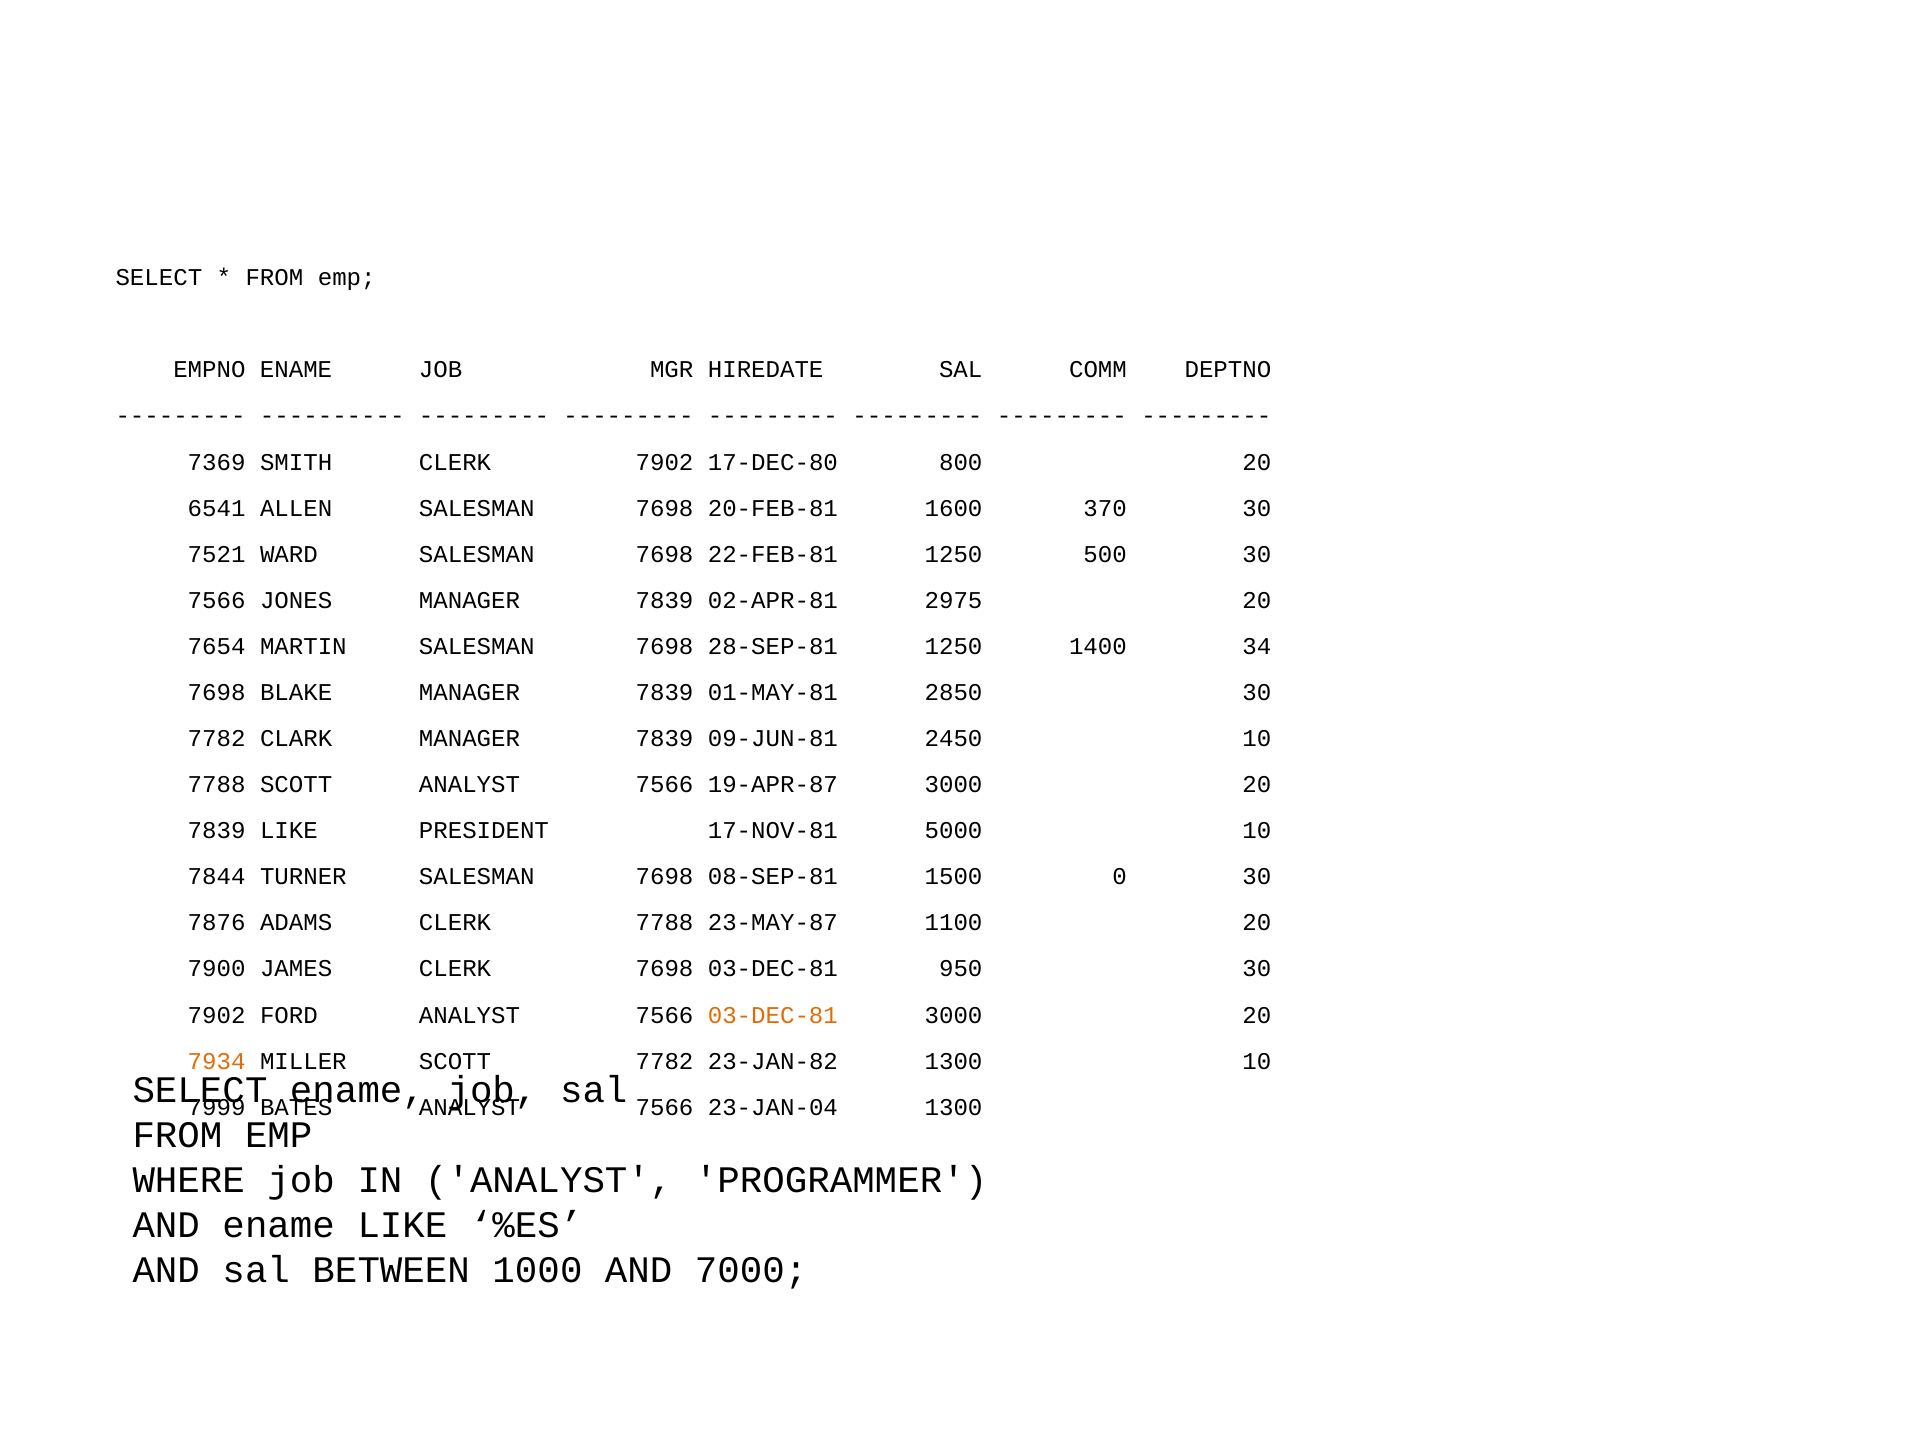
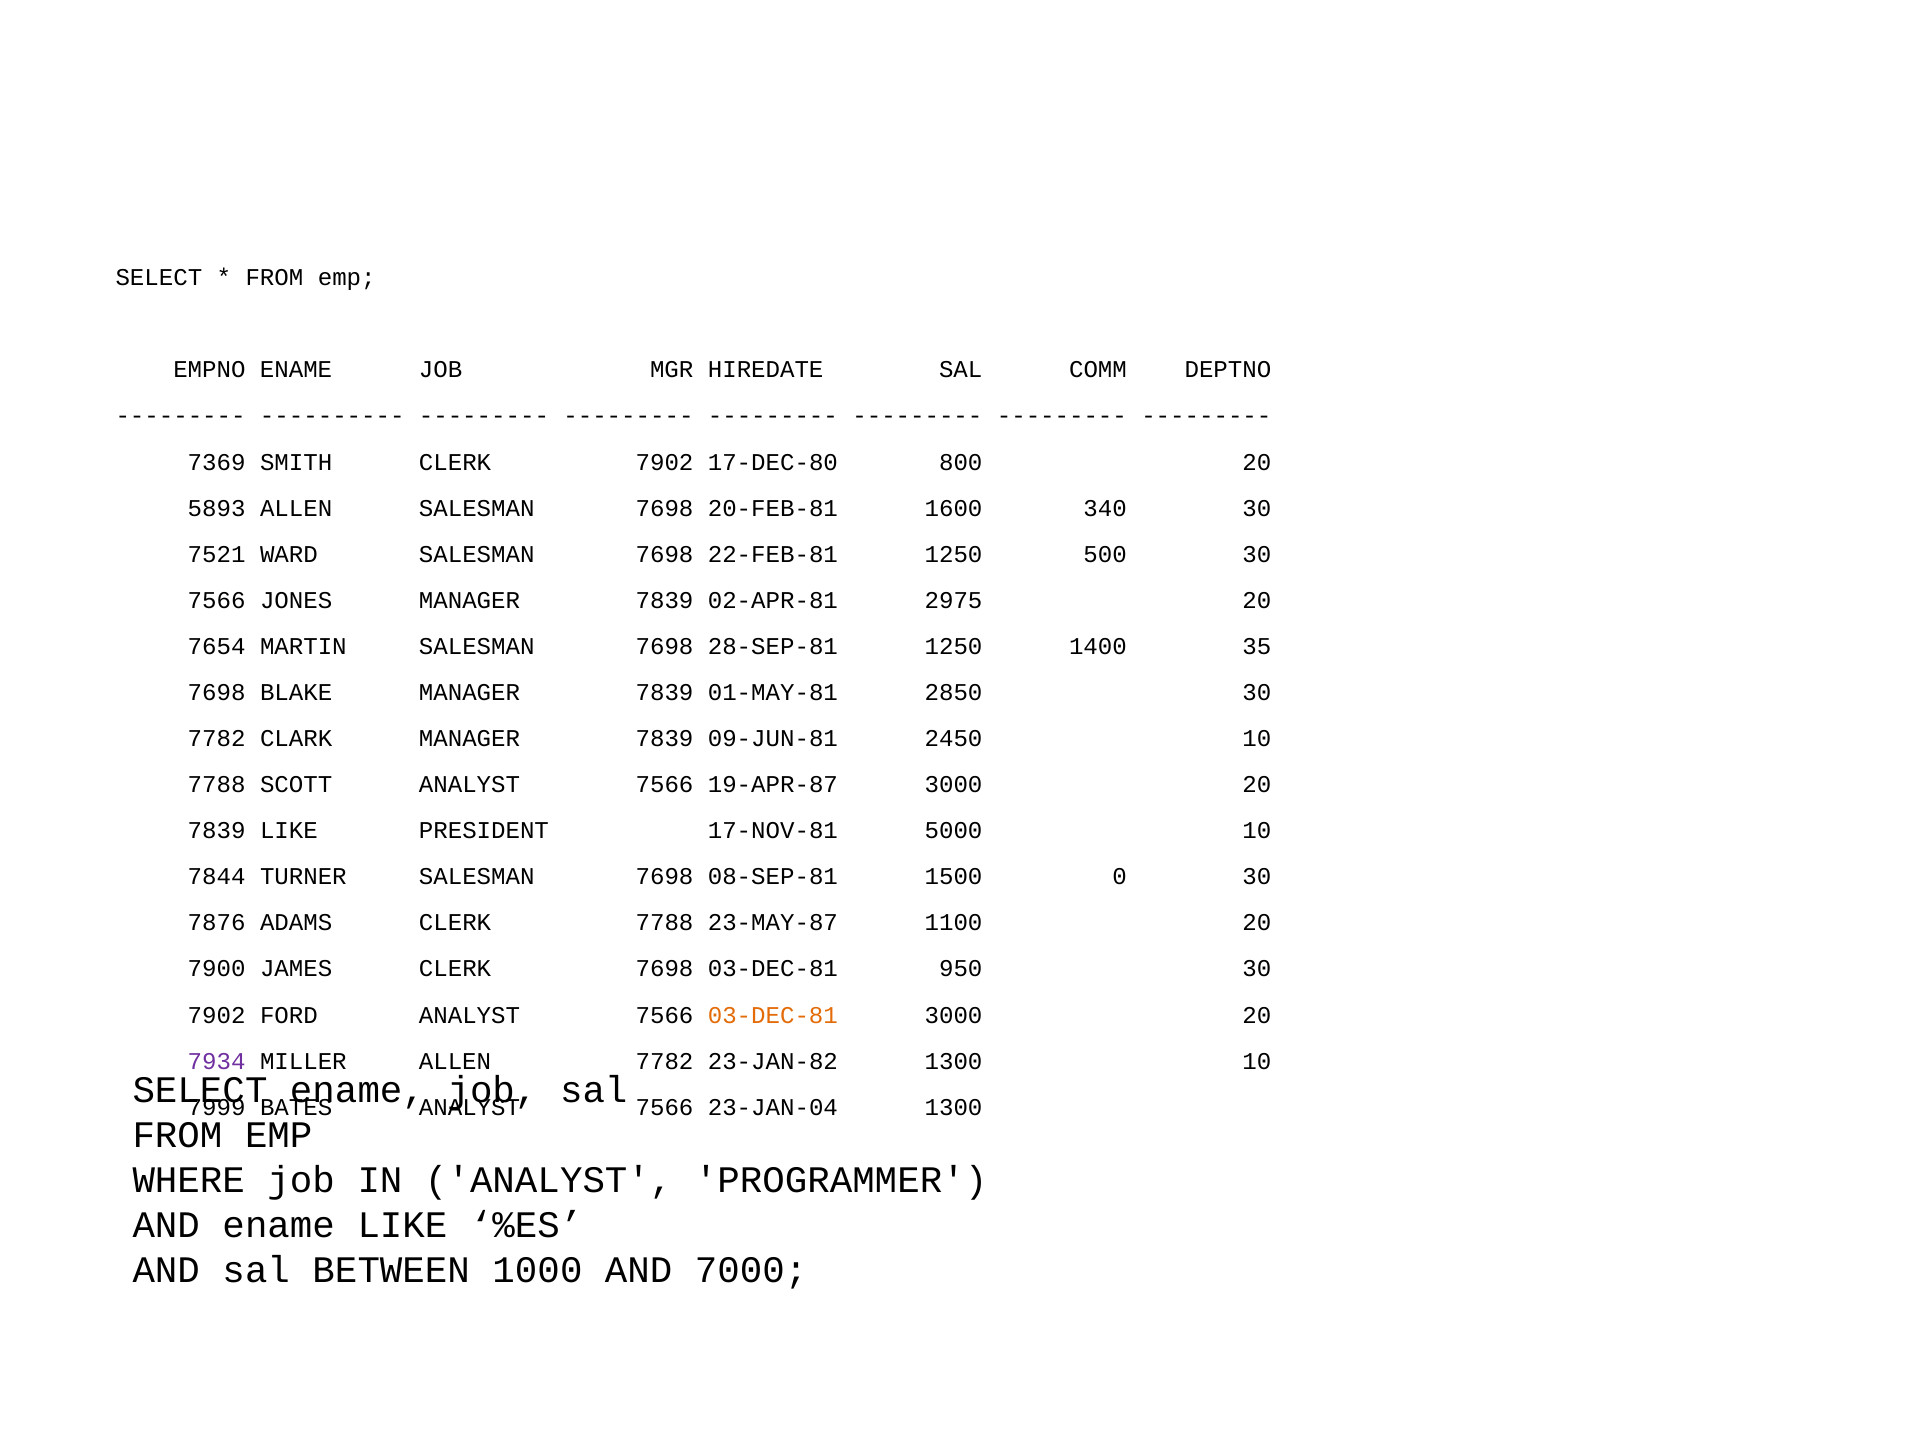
6541: 6541 -> 5893
370: 370 -> 340
34: 34 -> 35
7934 colour: orange -> purple
MILLER SCOTT: SCOTT -> ALLEN
